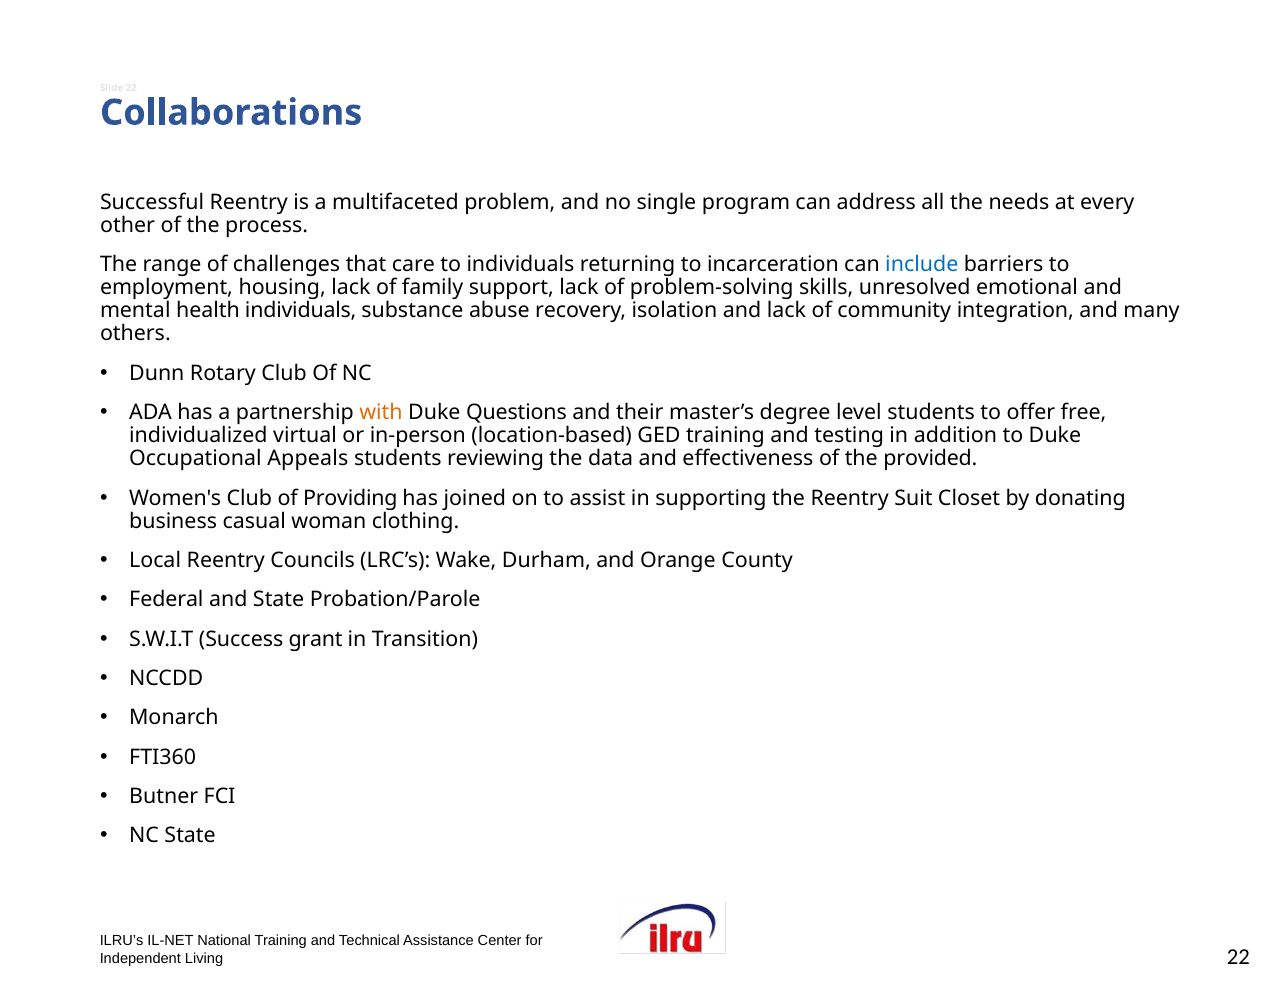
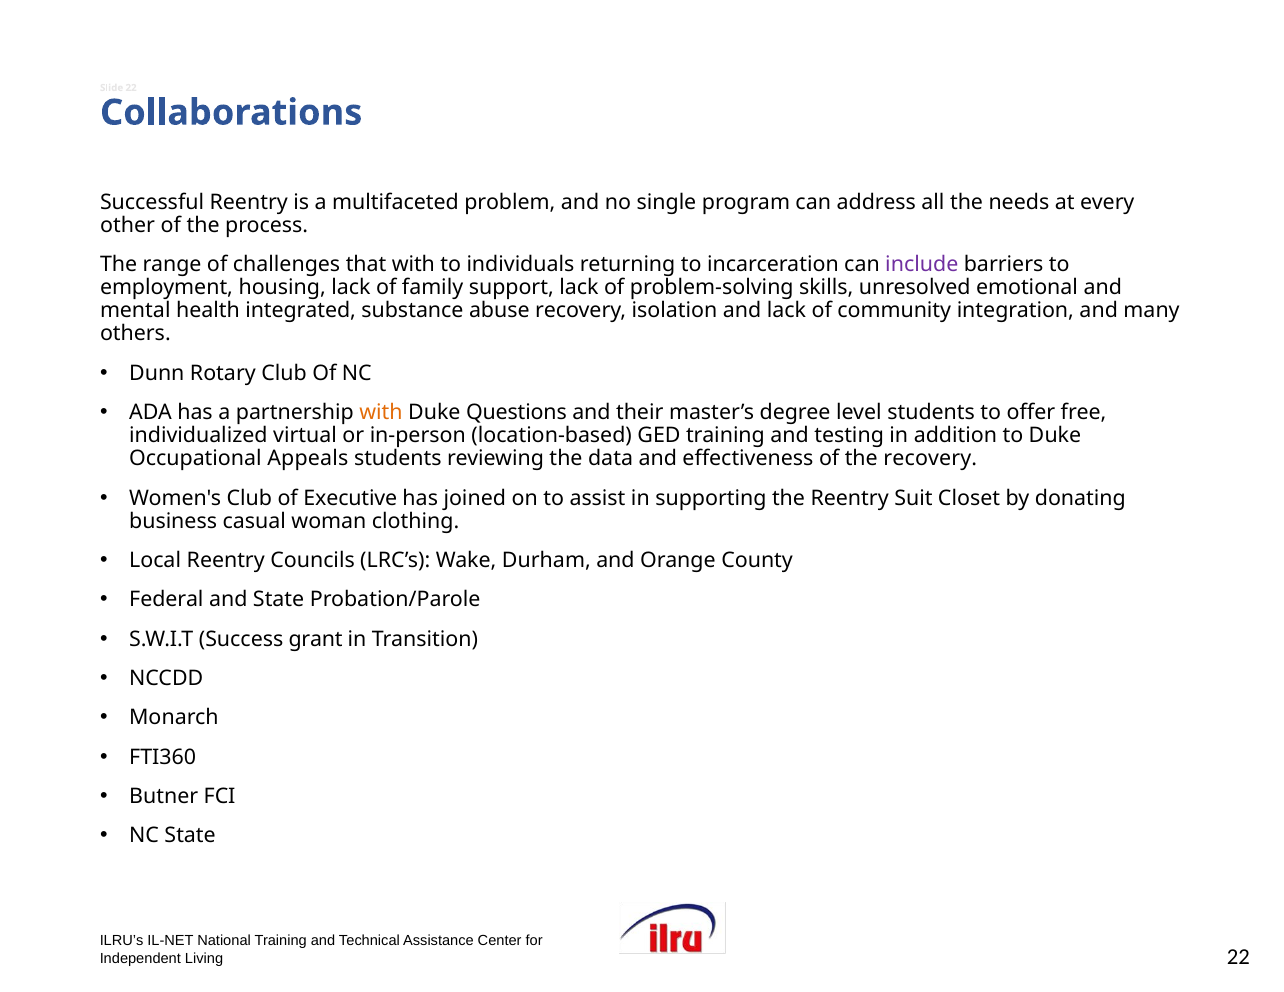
that care: care -> with
include colour: blue -> purple
health individuals: individuals -> integrated
the provided: provided -> recovery
Providing: Providing -> Executive
